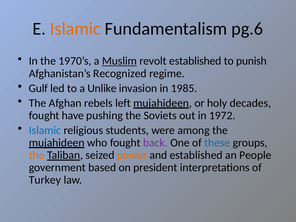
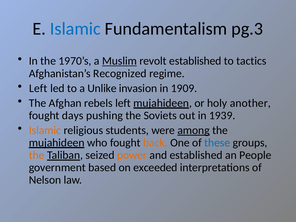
Islamic at (75, 29) colour: orange -> blue
pg.6: pg.6 -> pg.3
punish: punish -> tactics
Gulf at (38, 88): Gulf -> Left
1985: 1985 -> 1909
decades: decades -> another
have: have -> days
1972: 1972 -> 1939
Islamic at (45, 130) colour: blue -> orange
among underline: none -> present
back colour: purple -> orange
president: president -> exceeded
Turkey: Turkey -> Nelson
